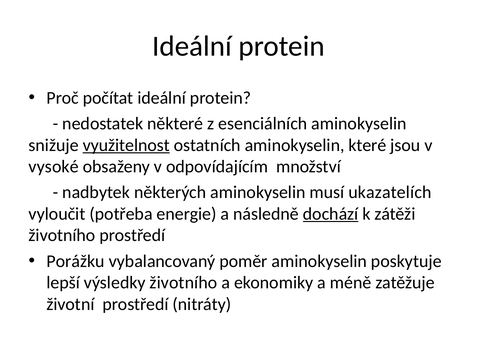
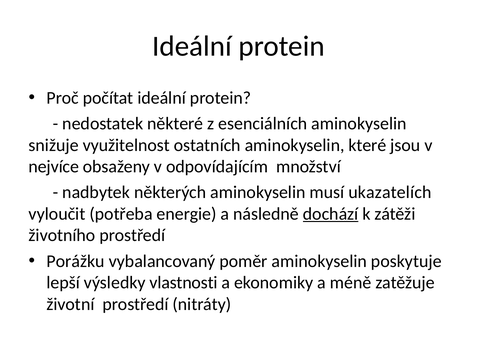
využitelnost underline: present -> none
vysoké: vysoké -> nejvíce
výsledky životního: životního -> vlastnosti
